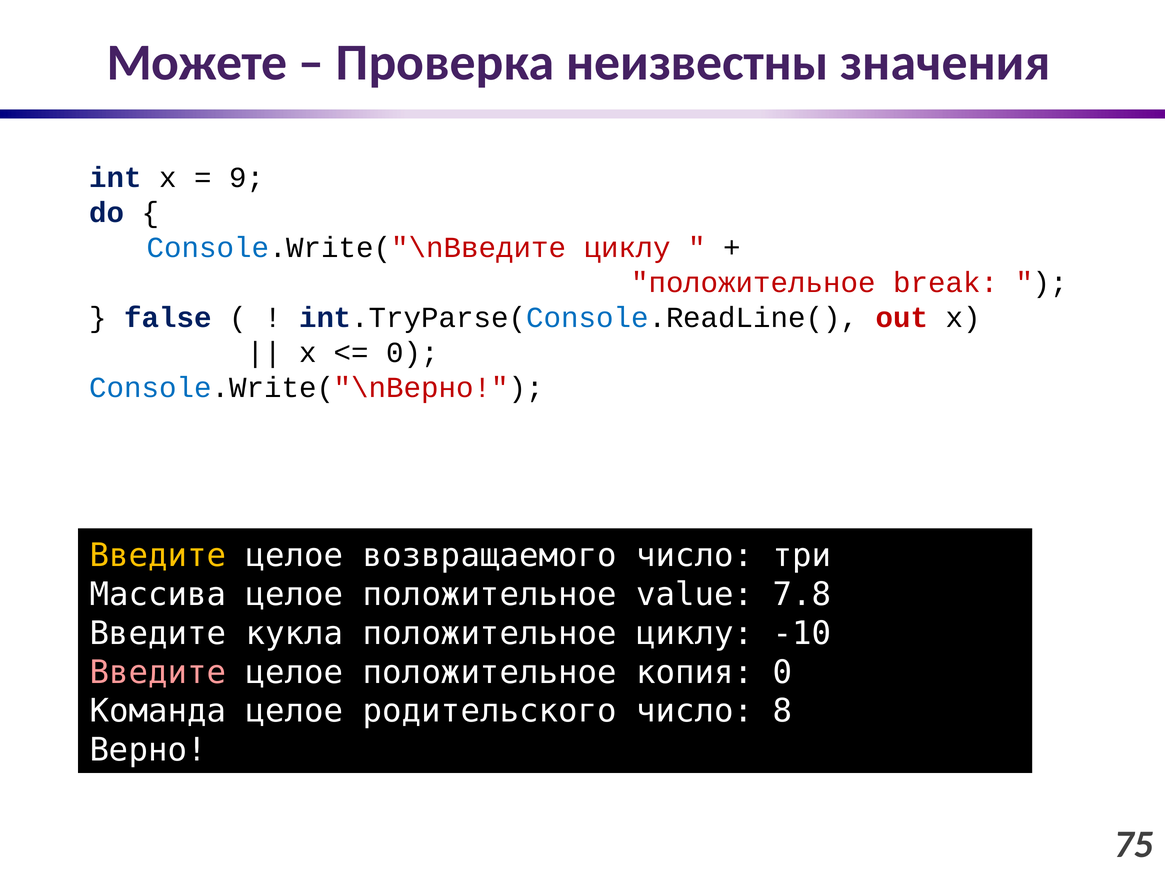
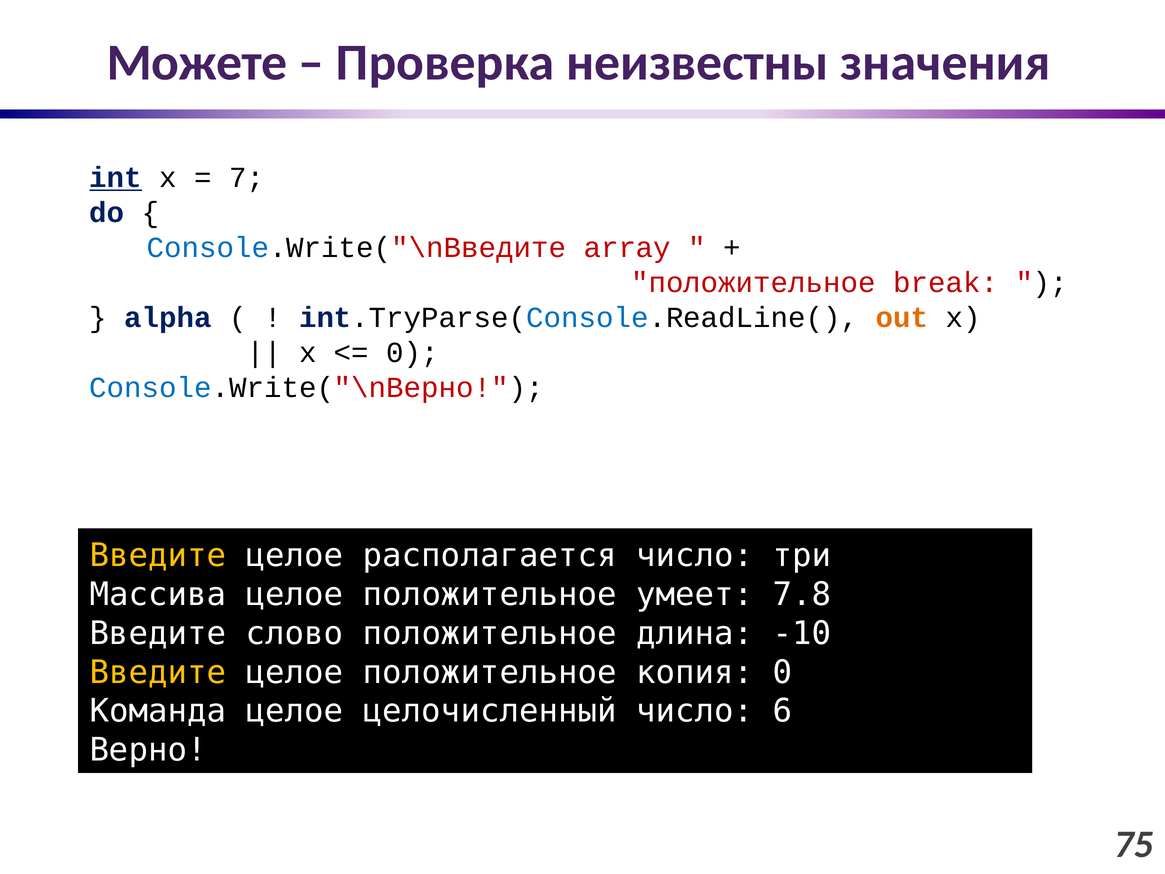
int underline: none -> present
9: 9 -> 7
Console.Write("\nВведите циклу: циклу -> array
false: false -> alpha
out colour: red -> orange
возвращаемого: возвращаемого -> располагается
value: value -> умеет
кукла: кукла -> слово
положительное циклу: циклу -> длина
Введите at (158, 672) colour: pink -> yellow
родительского: родительского -> целочисленный
8: 8 -> 6
